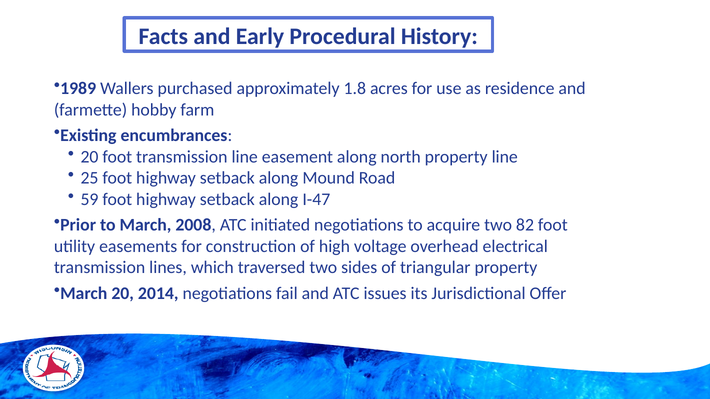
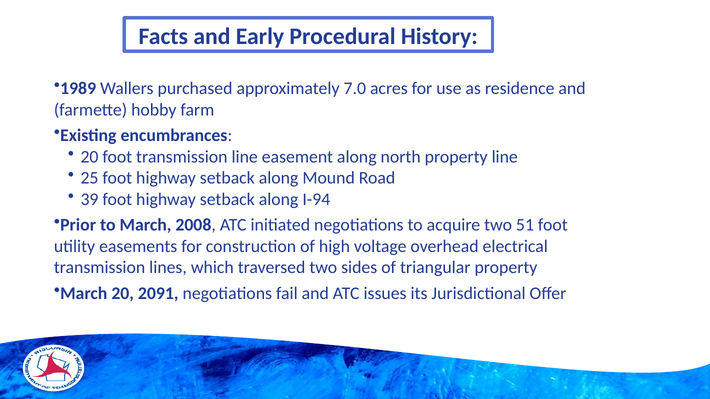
1.8: 1.8 -> 7.0
59: 59 -> 39
I-47: I-47 -> I-94
82: 82 -> 51
2014: 2014 -> 2091
